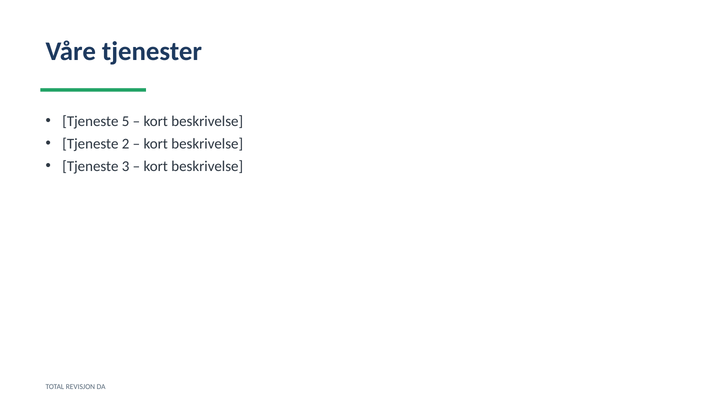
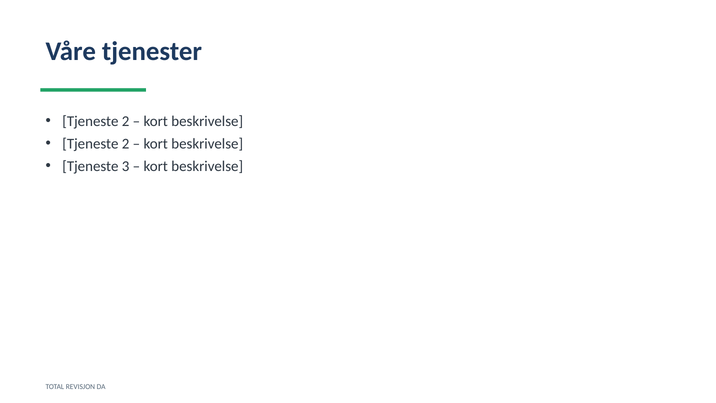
5 at (126, 121): 5 -> 2
